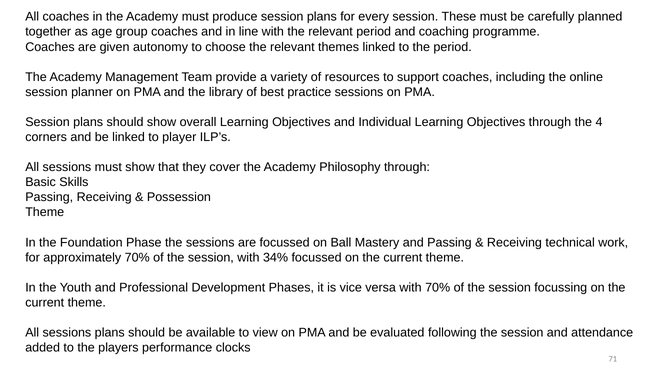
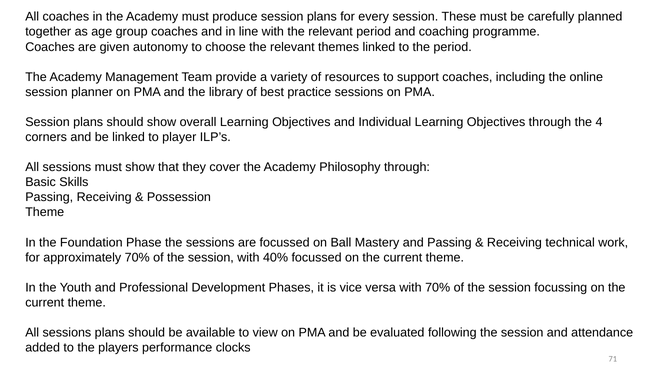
34%: 34% -> 40%
